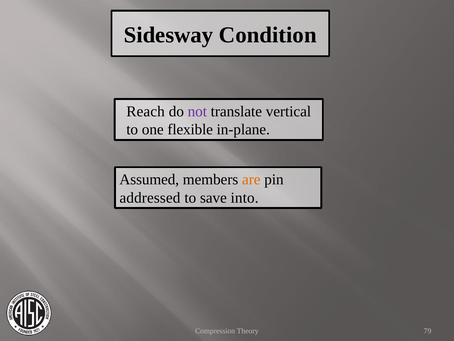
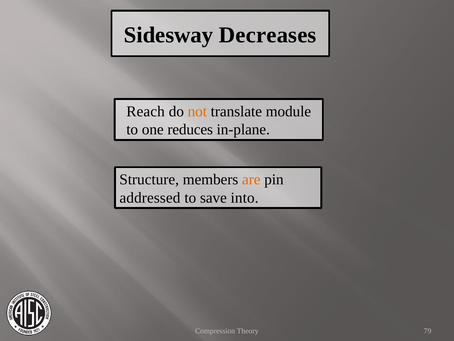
Condition: Condition -> Decreases
not colour: purple -> orange
vertical: vertical -> module
flexible: flexible -> reduces
Assumed: Assumed -> Structure
